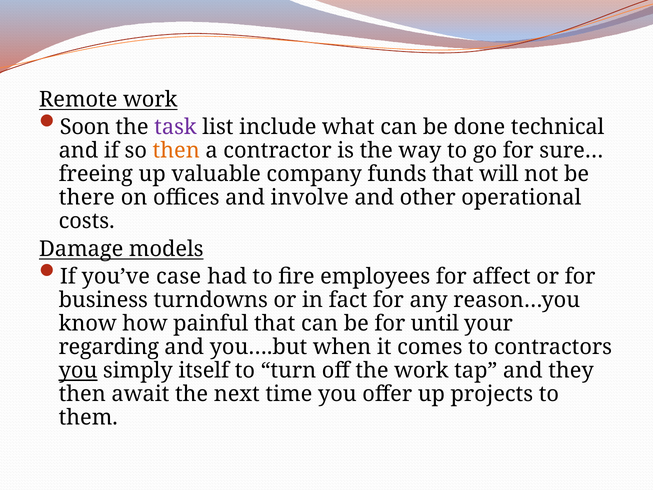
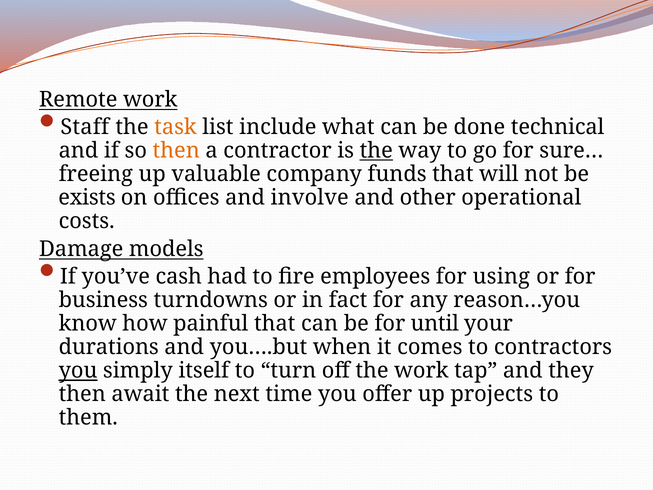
Soon: Soon -> Staff
task colour: purple -> orange
the at (376, 151) underline: none -> present
there: there -> exists
case: case -> cash
affect: affect -> using
regarding: regarding -> durations
